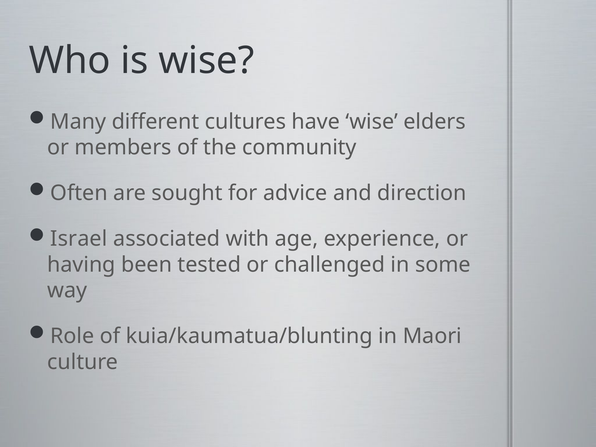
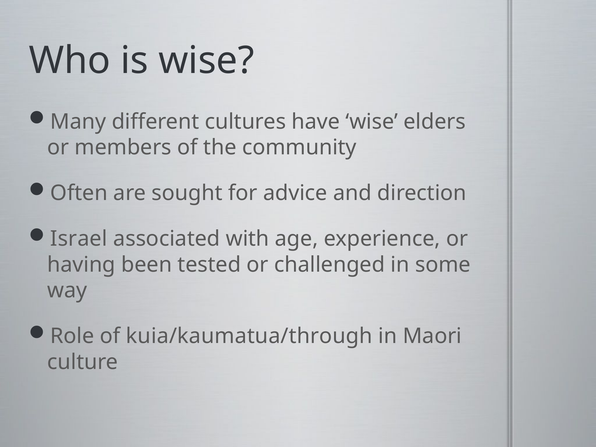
kuia/kaumatua/blunting: kuia/kaumatua/blunting -> kuia/kaumatua/through
